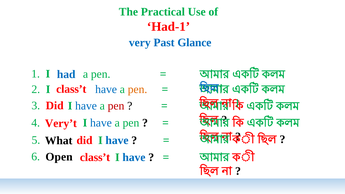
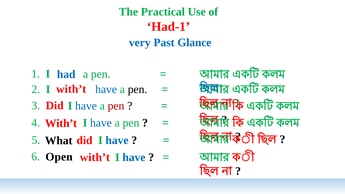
I class’t: class’t -> with’t
pen at (138, 89) colour: orange -> black
Very’t at (61, 123): Very’t -> With’t
class’t at (95, 157): class’t -> with’t
